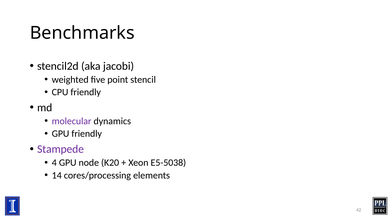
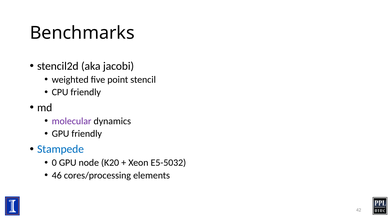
Stampede colour: purple -> blue
4: 4 -> 0
E5-5038: E5-5038 -> E5-5032
14: 14 -> 46
